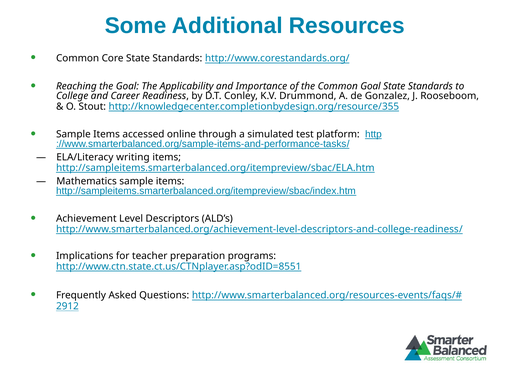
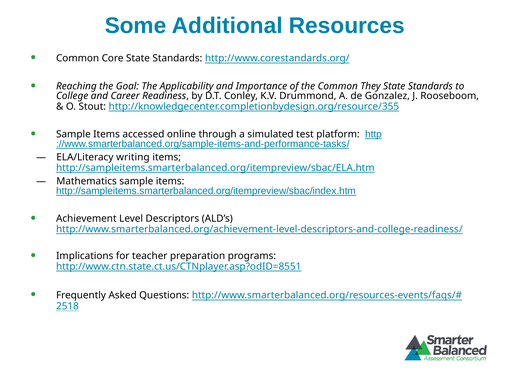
Common Goal: Goal -> They
2912: 2912 -> 2518
